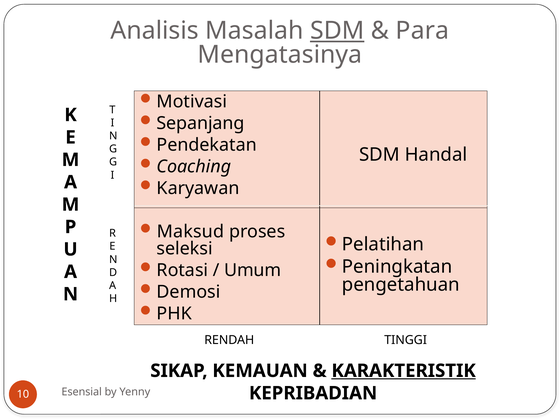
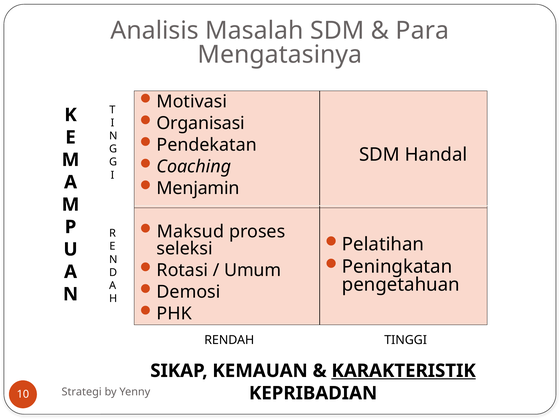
SDM at (337, 31) underline: present -> none
Sepanjang: Sepanjang -> Organisasi
Karyawan: Karyawan -> Menjamin
Esensial: Esensial -> Strategi
